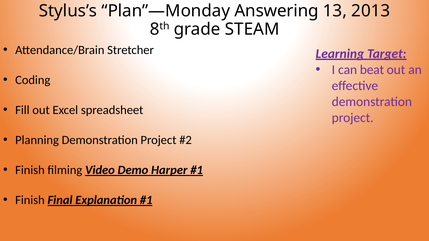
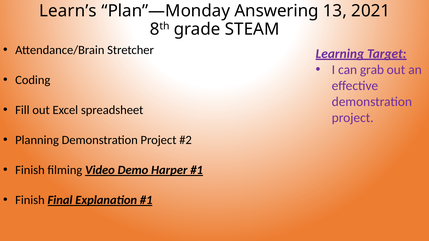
Stylus’s: Stylus’s -> Learn’s
2013: 2013 -> 2021
beat: beat -> grab
